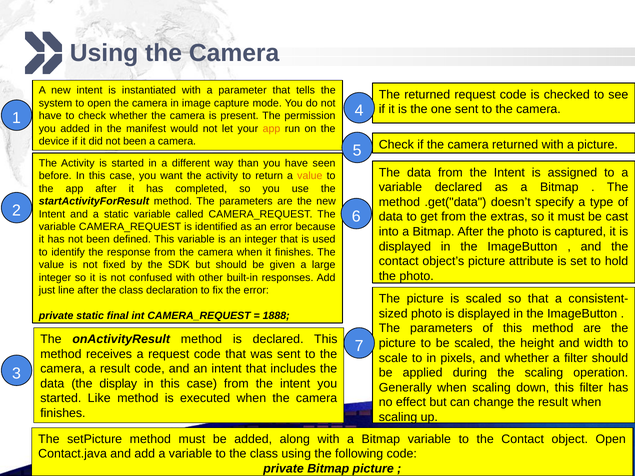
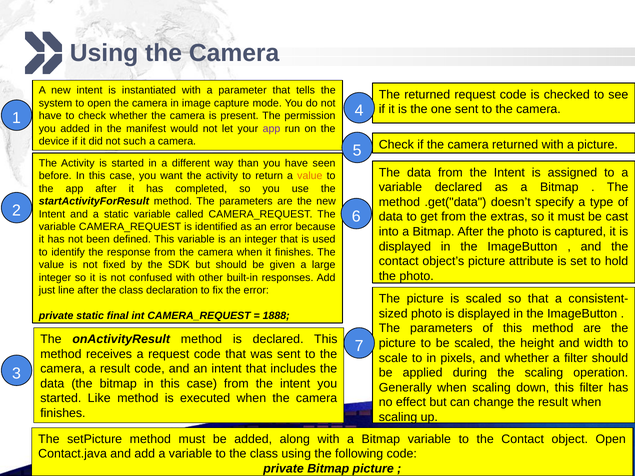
app at (271, 129) colour: orange -> purple
did not been: been -> such
the display: display -> bitmap
